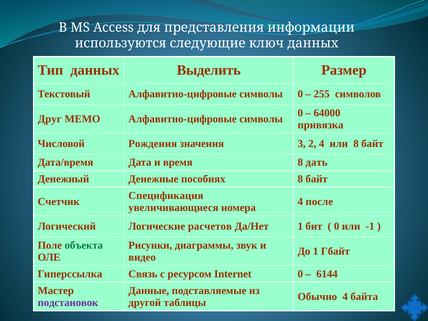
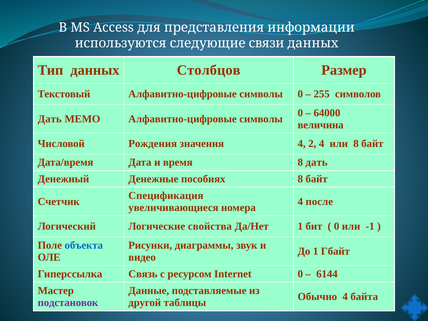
ключ: ключ -> связи
Выделить: Выделить -> Столбцов
Друг at (50, 119): Друг -> Дать
привязка: привязка -> величина
значения 3: 3 -> 4
расчетов: расчетов -> свойства
объекта colour: green -> blue
